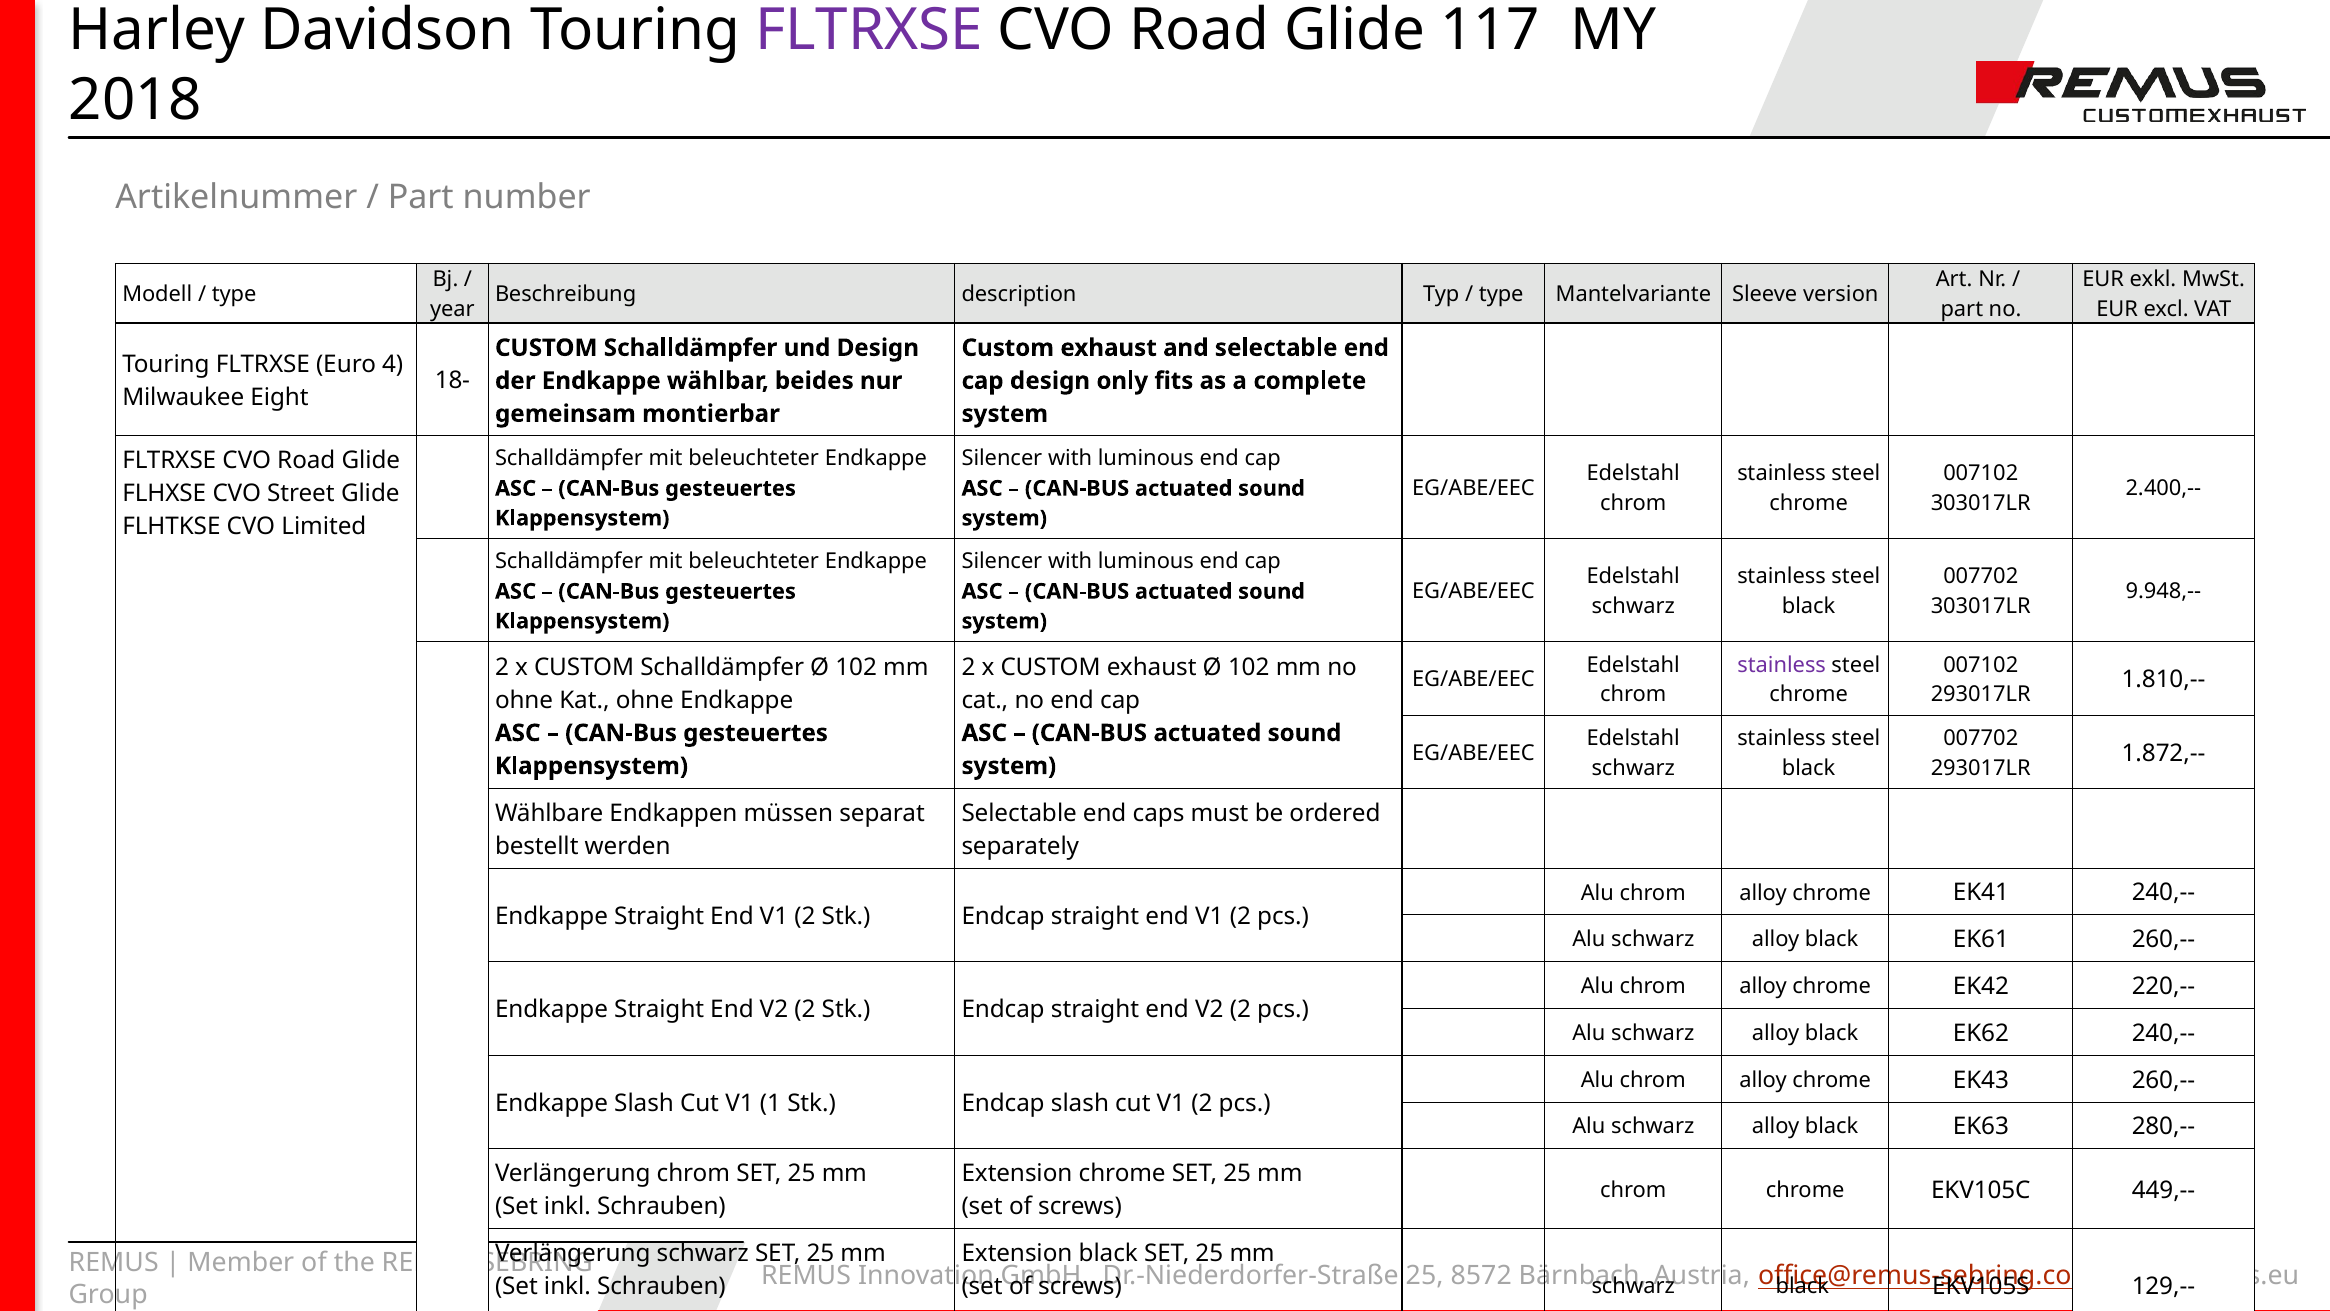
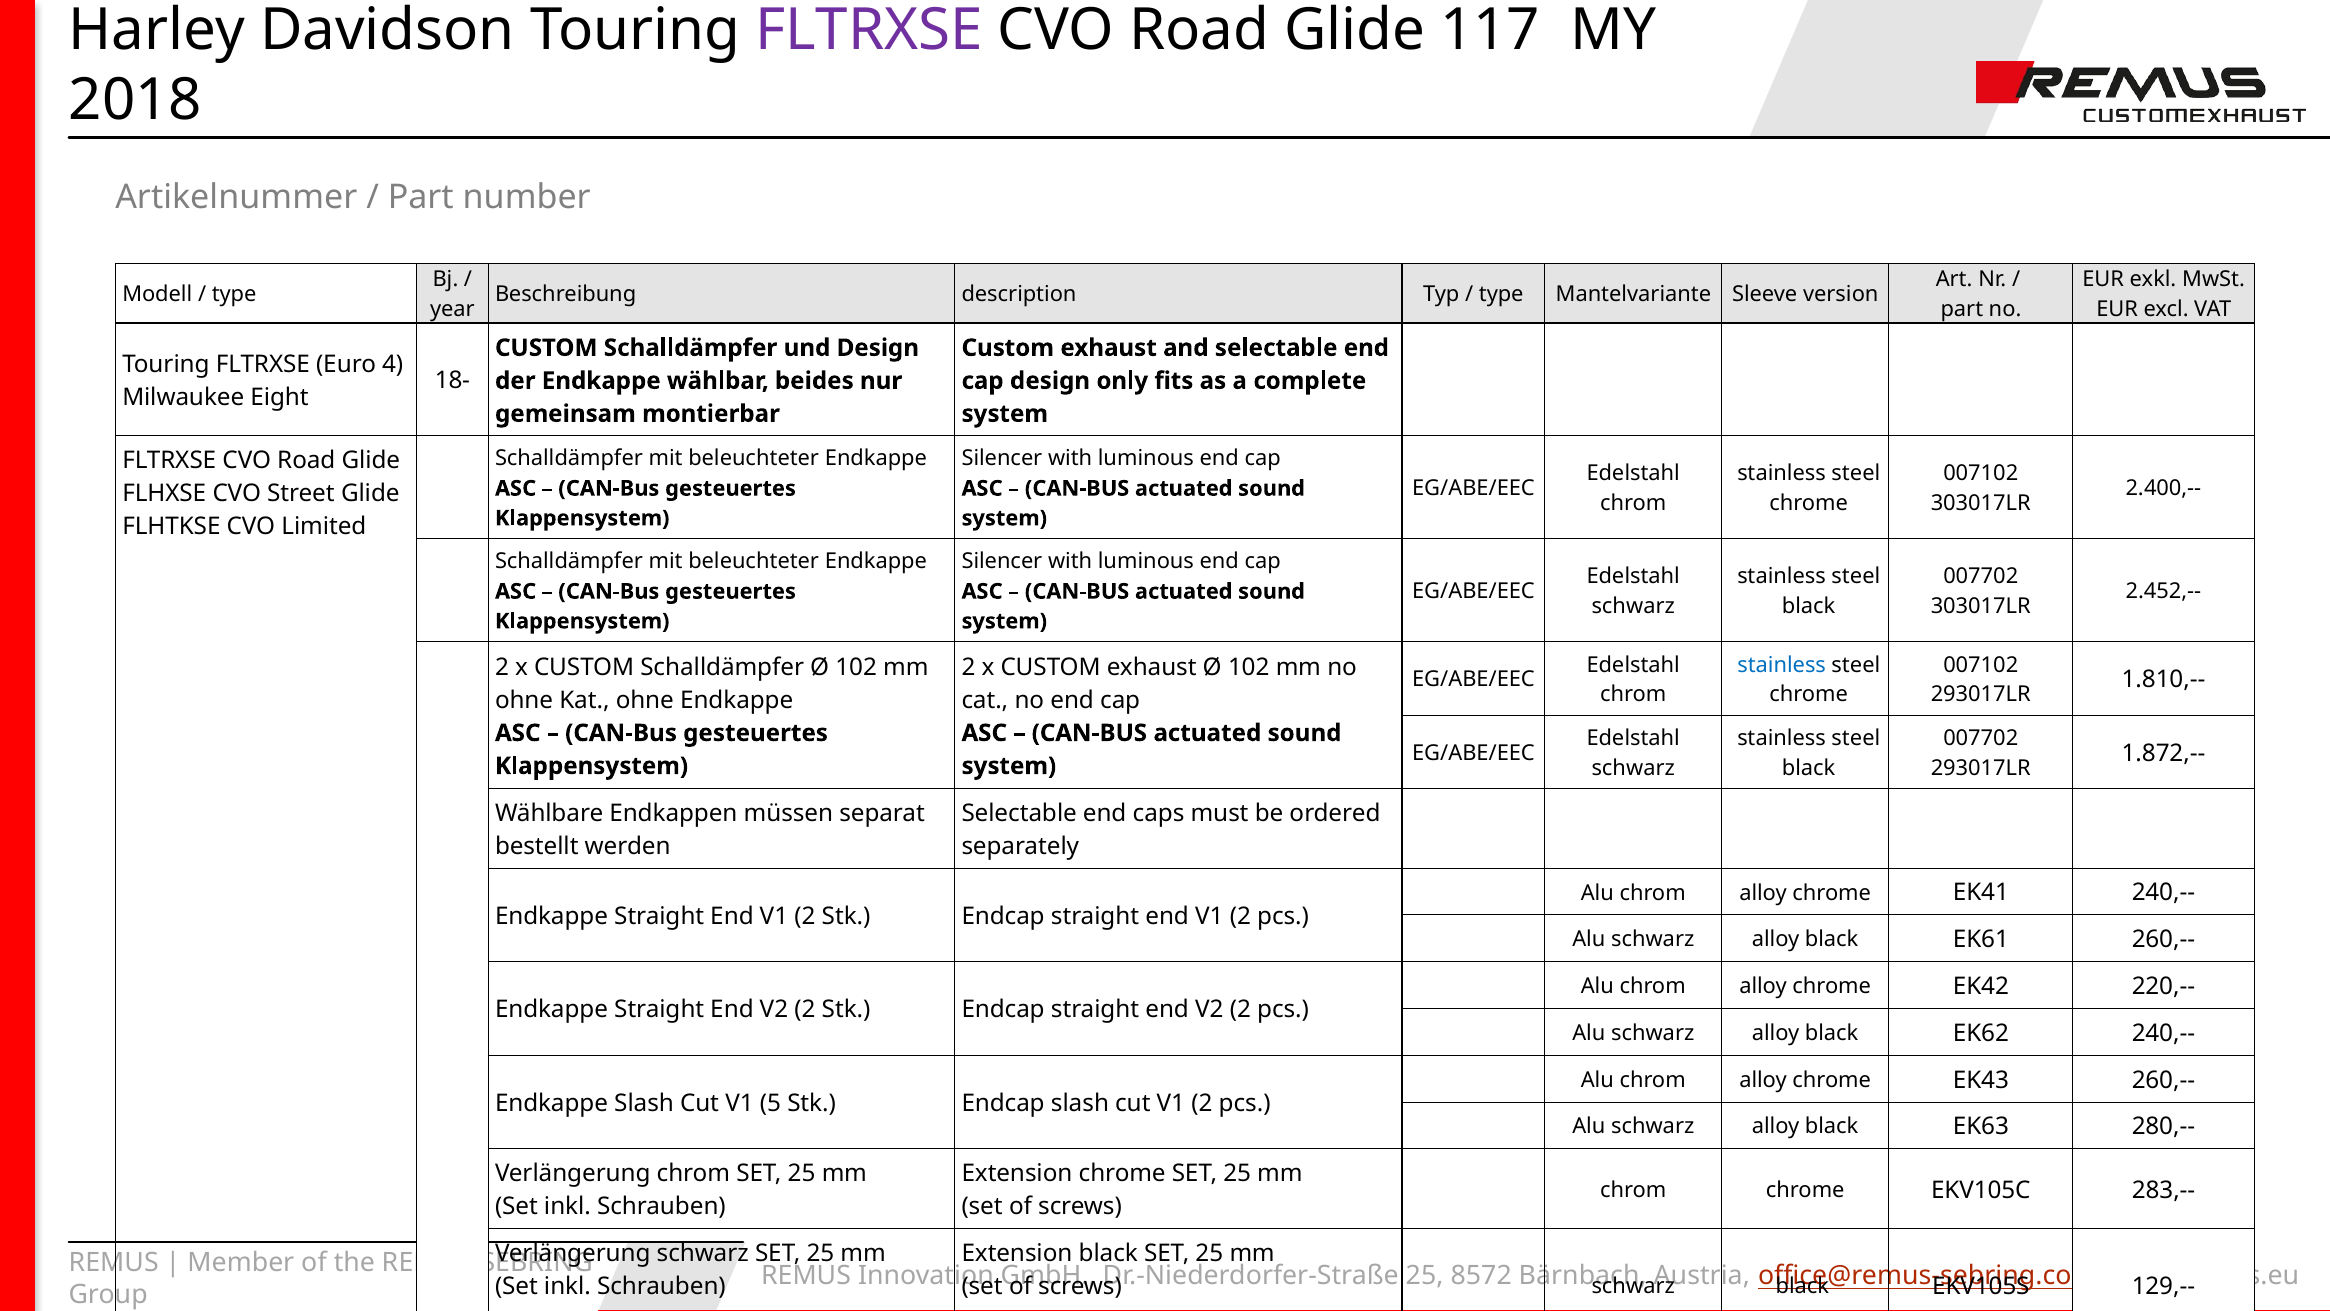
9.948,--: 9.948,-- -> 2.452,--
stainless at (1782, 665) colour: purple -> blue
1: 1 -> 5
449,--: 449,-- -> 283,--
